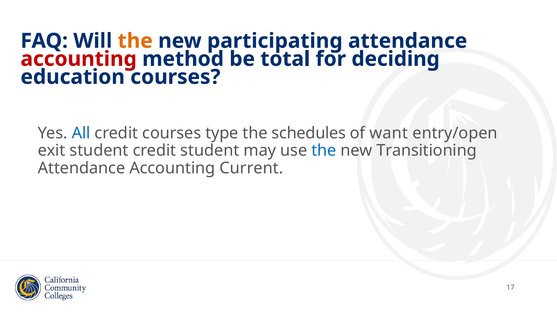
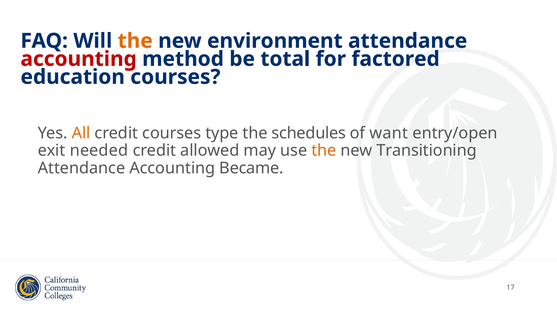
participating: participating -> environment
deciding: deciding -> factored
All colour: blue -> orange
exit student: student -> needed
credit student: student -> allowed
the at (324, 151) colour: blue -> orange
Current: Current -> Became
